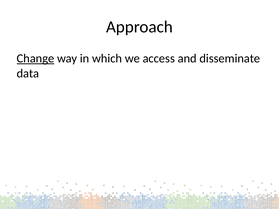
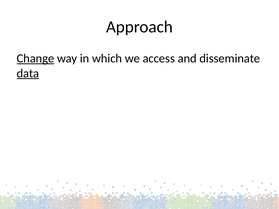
data underline: none -> present
